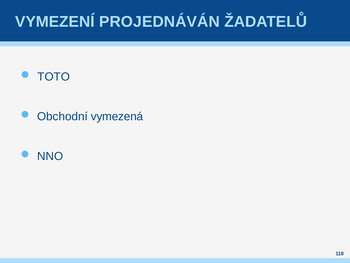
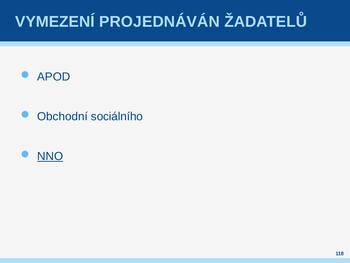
TOTO: TOTO -> APOD
vymezená: vymezená -> sociálního
NNO underline: none -> present
